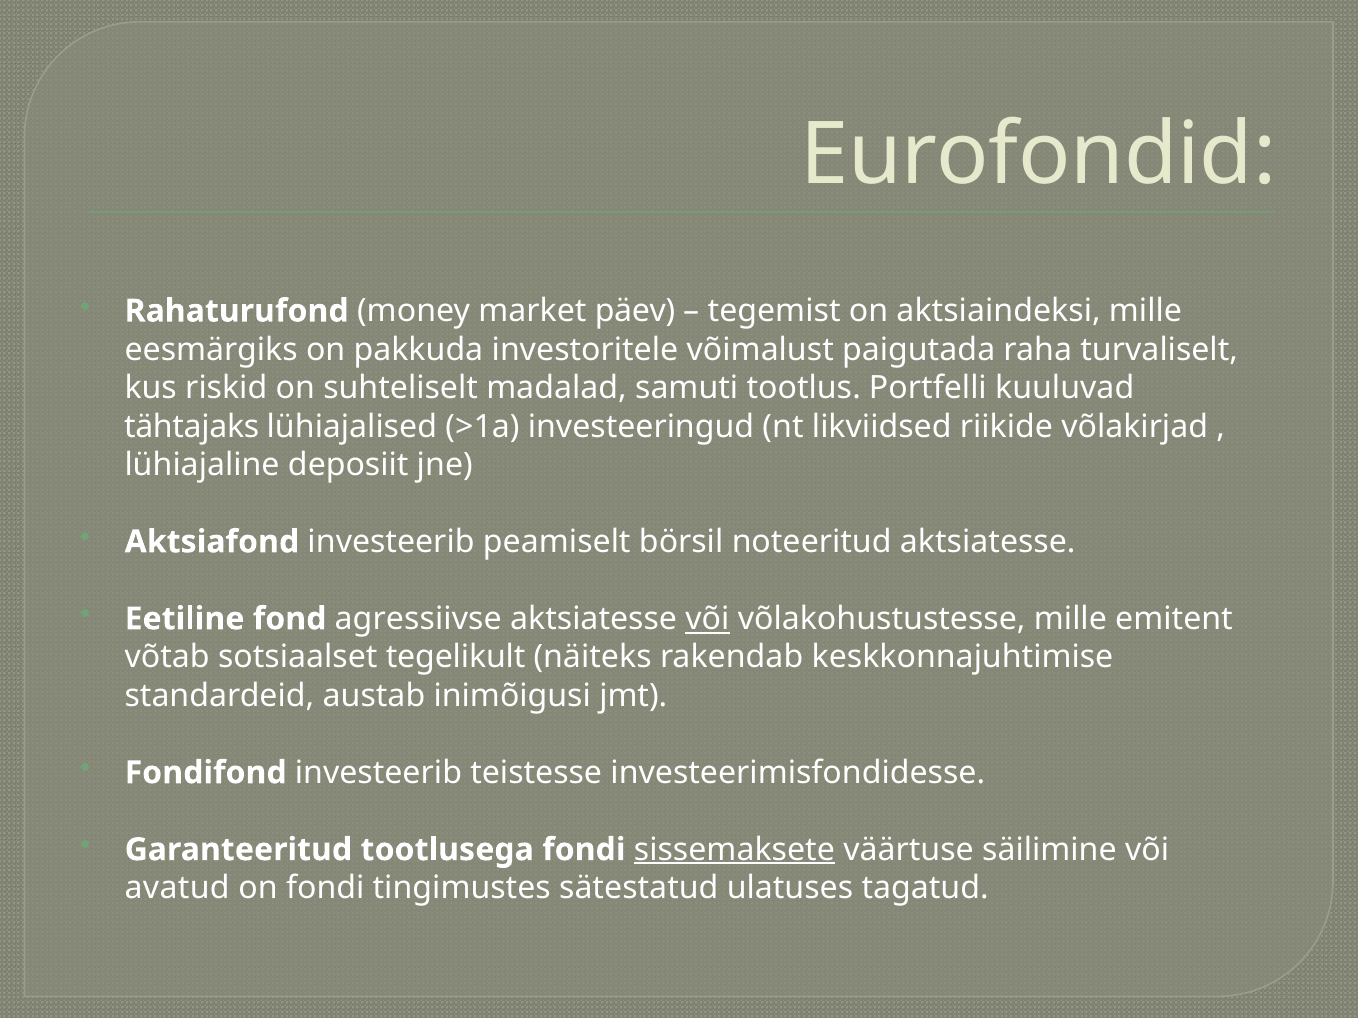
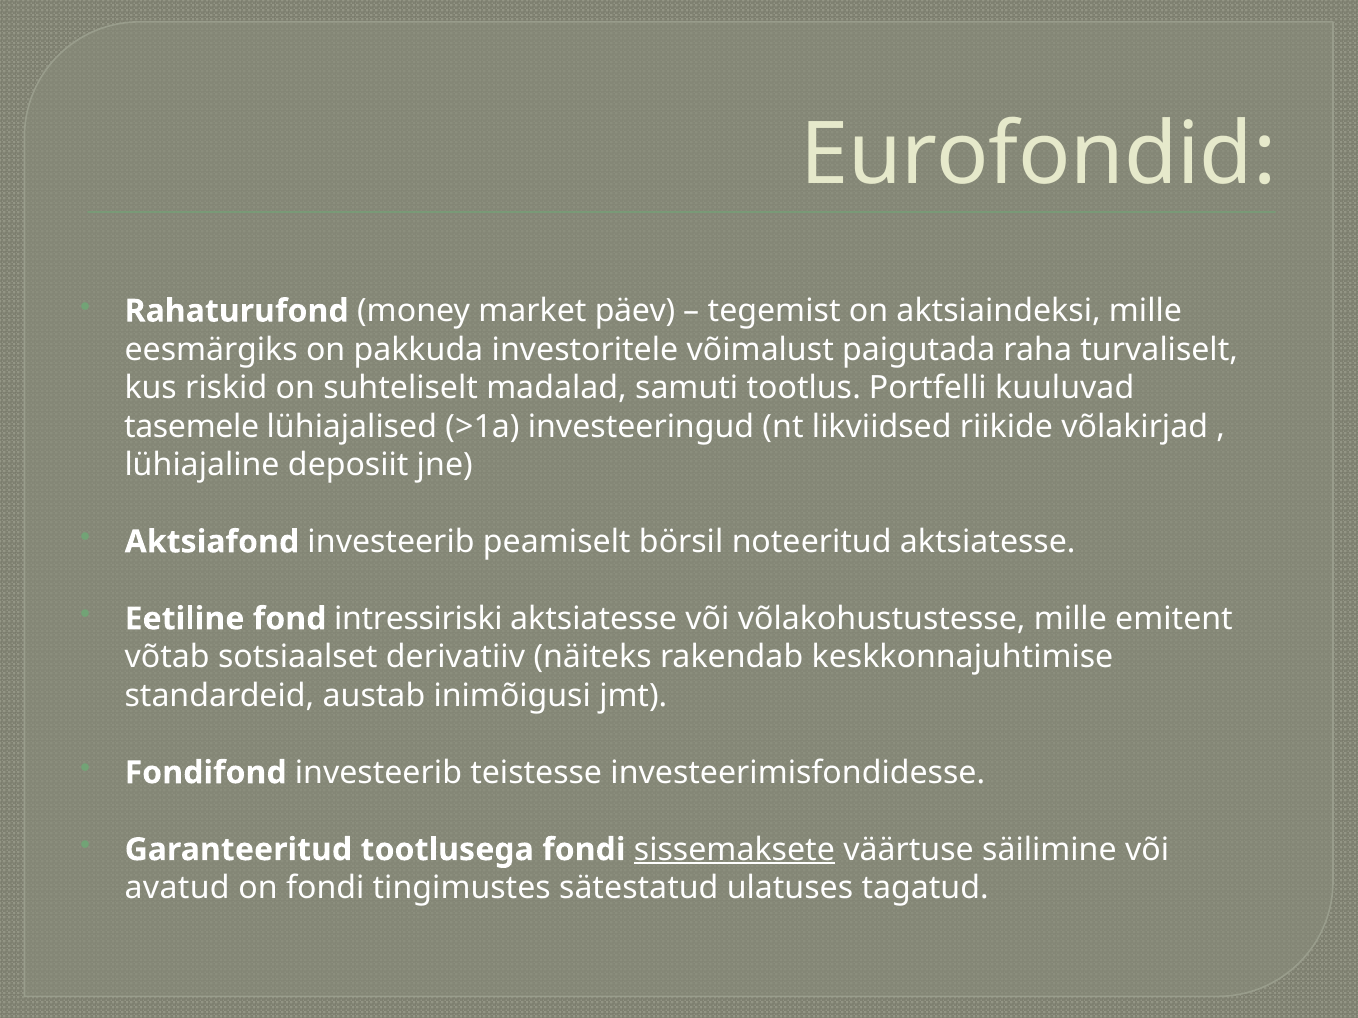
tähtajaks: tähtajaks -> tasemele
agressiivse: agressiivse -> intressiriski
või at (707, 619) underline: present -> none
tegelikult: tegelikult -> derivatiiv
